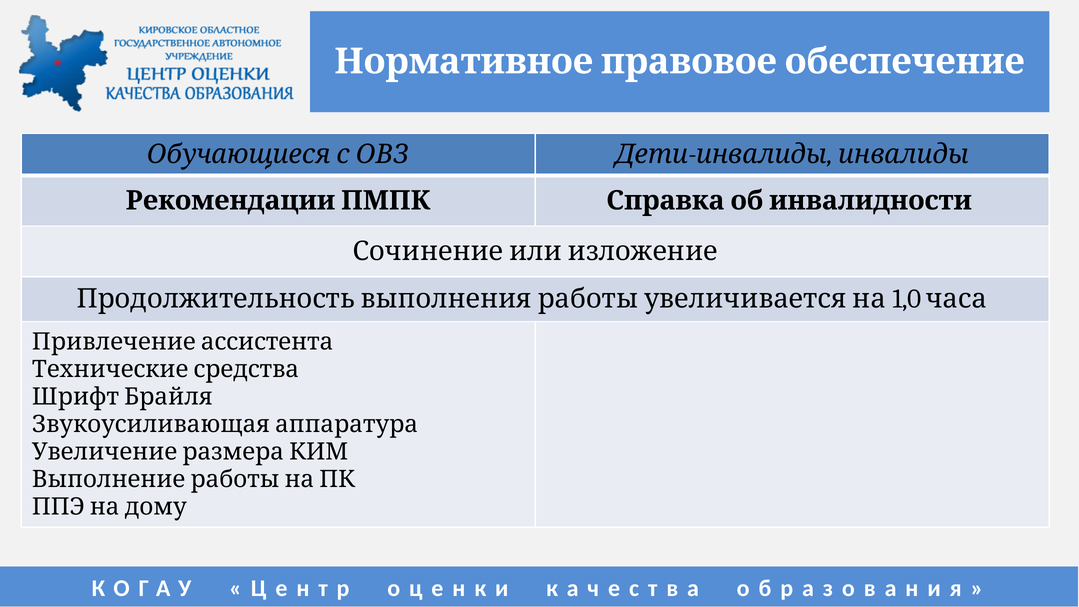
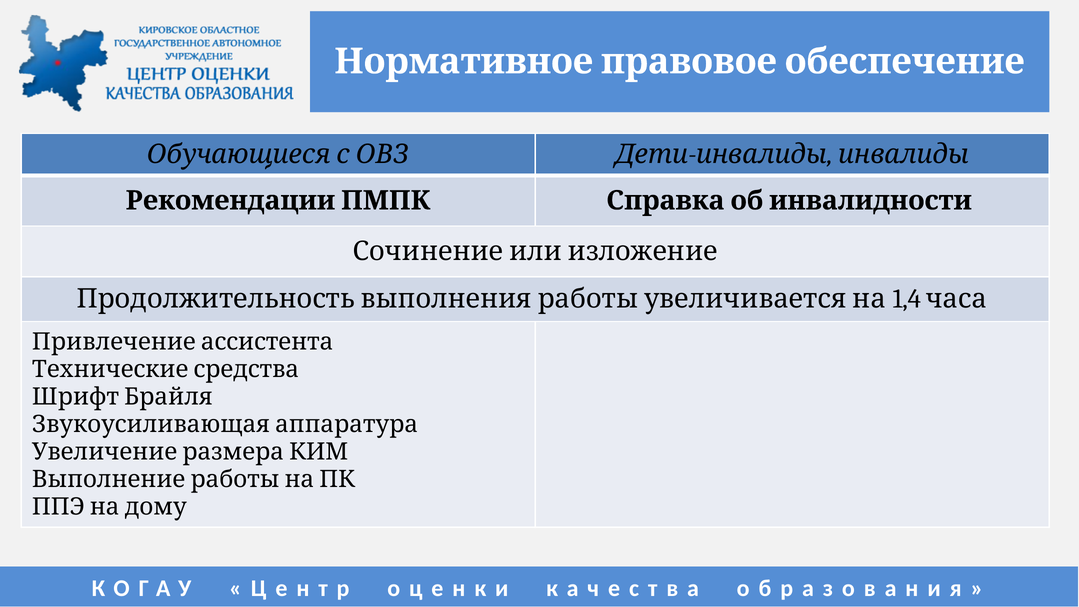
1,0: 1,0 -> 1,4
